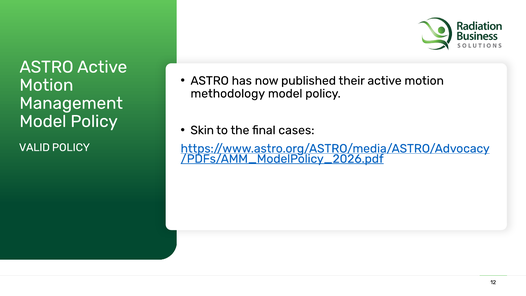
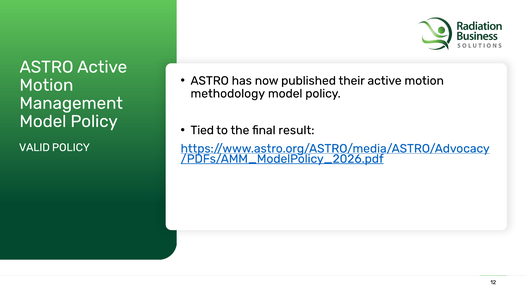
Skin: Skin -> Tied
cases: cases -> result
